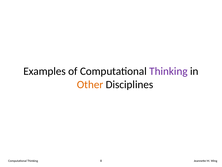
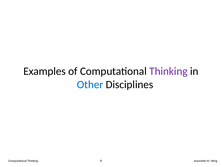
Other colour: orange -> blue
